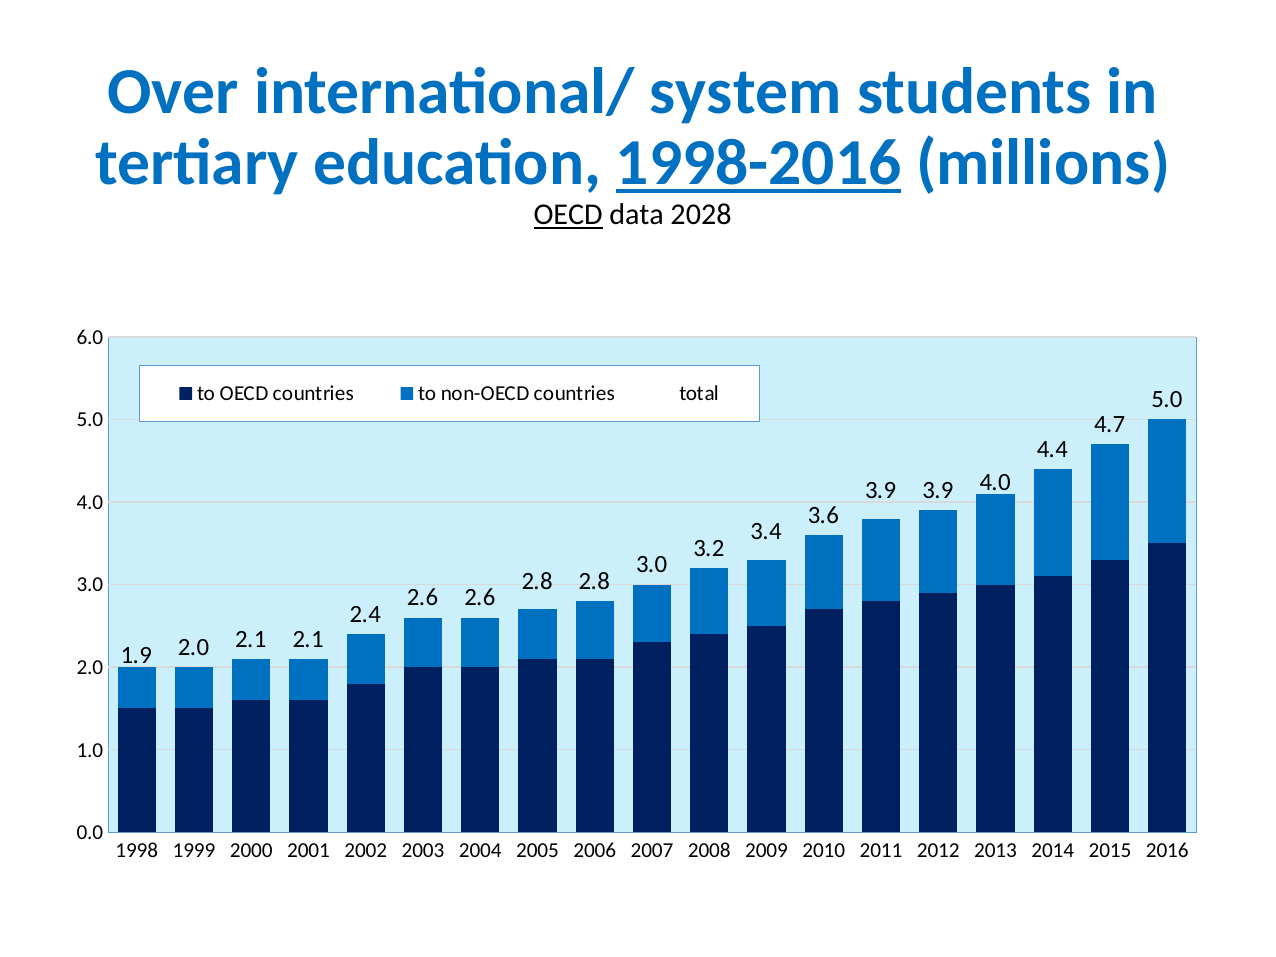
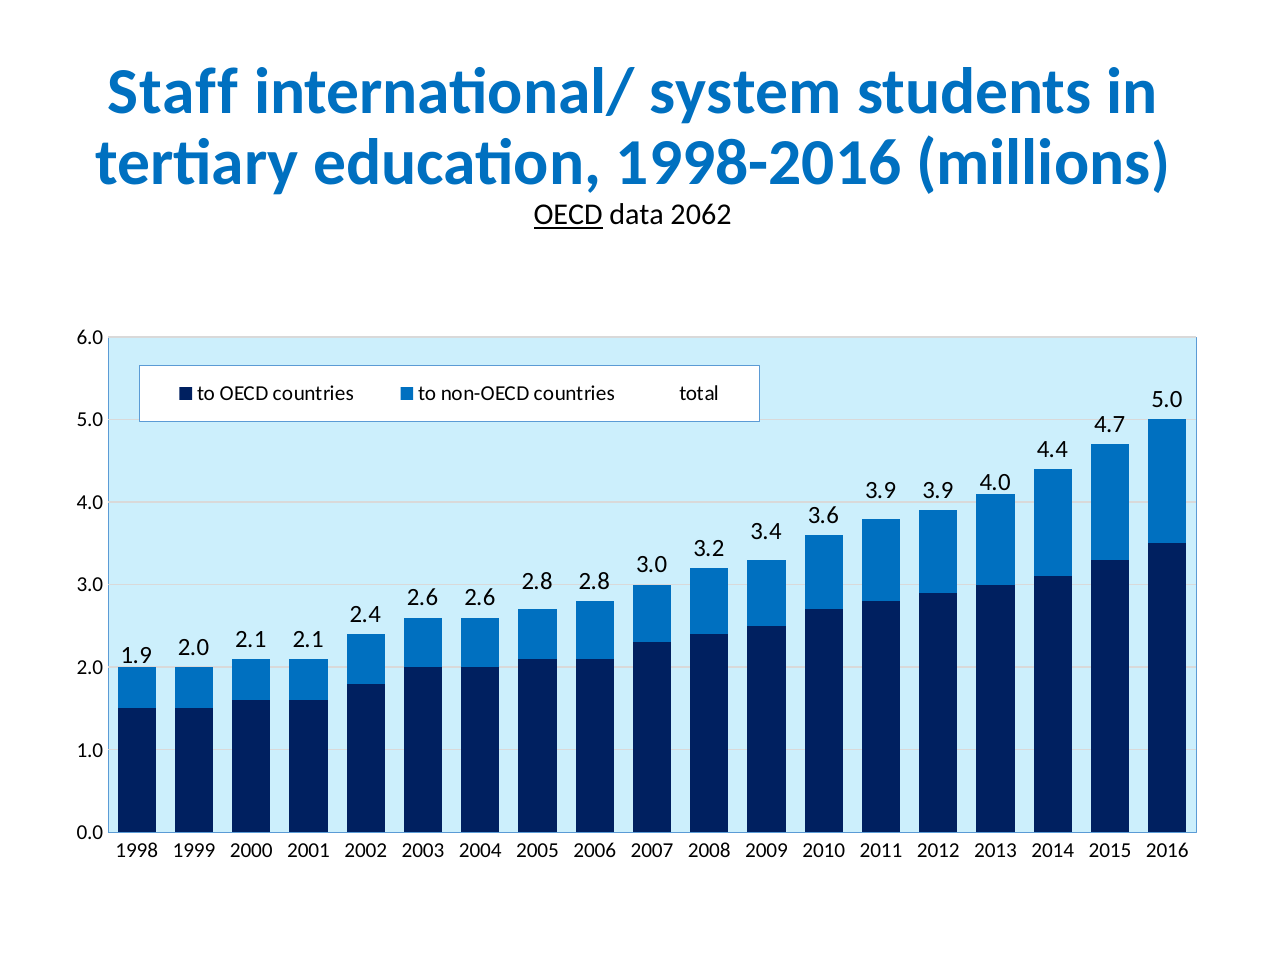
Over: Over -> Staff
1998-2016 underline: present -> none
2028: 2028 -> 2062
